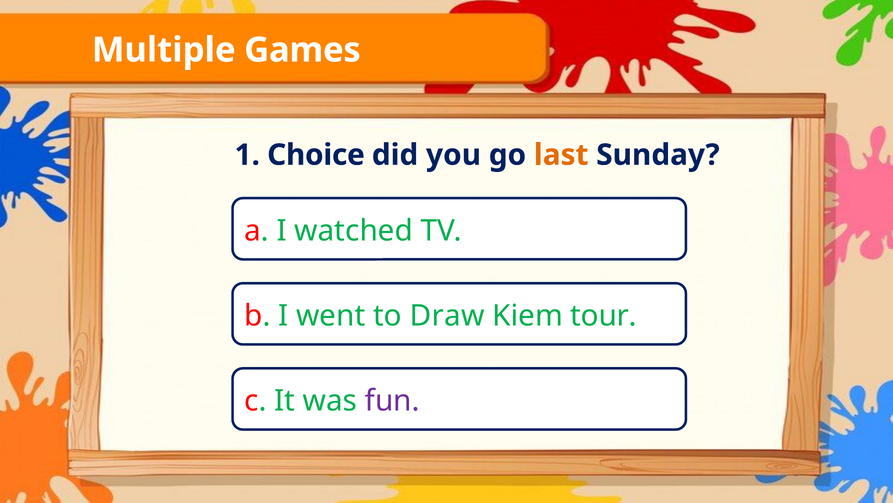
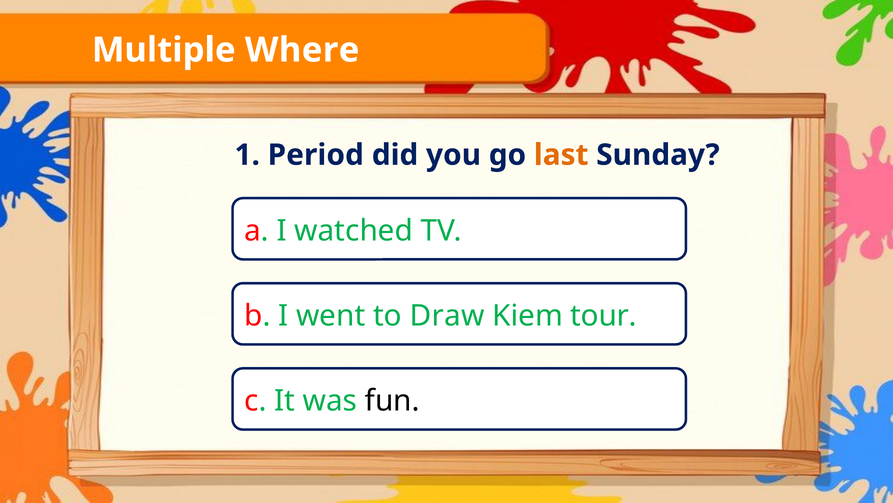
Games: Games -> Where
Choice: Choice -> Period
fun colour: purple -> black
